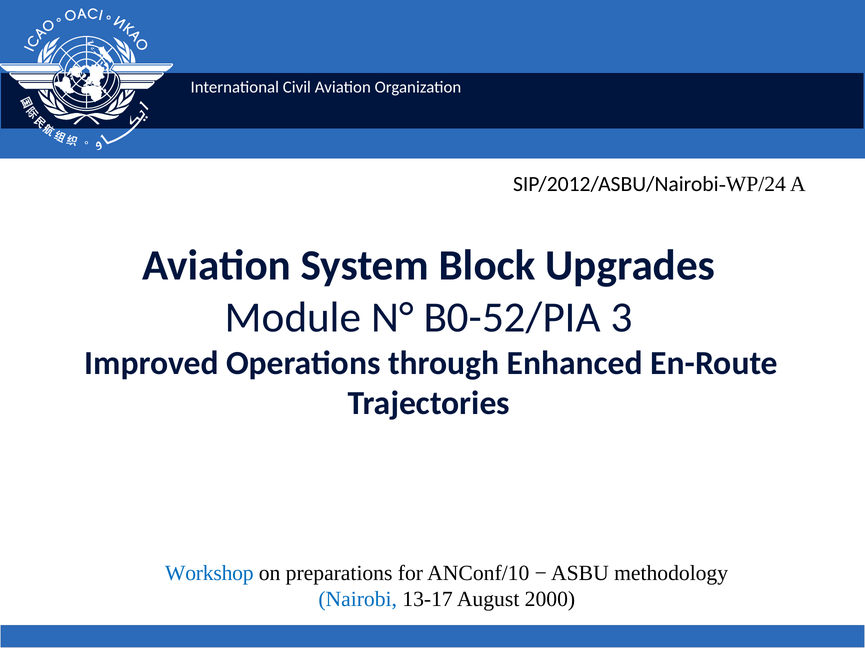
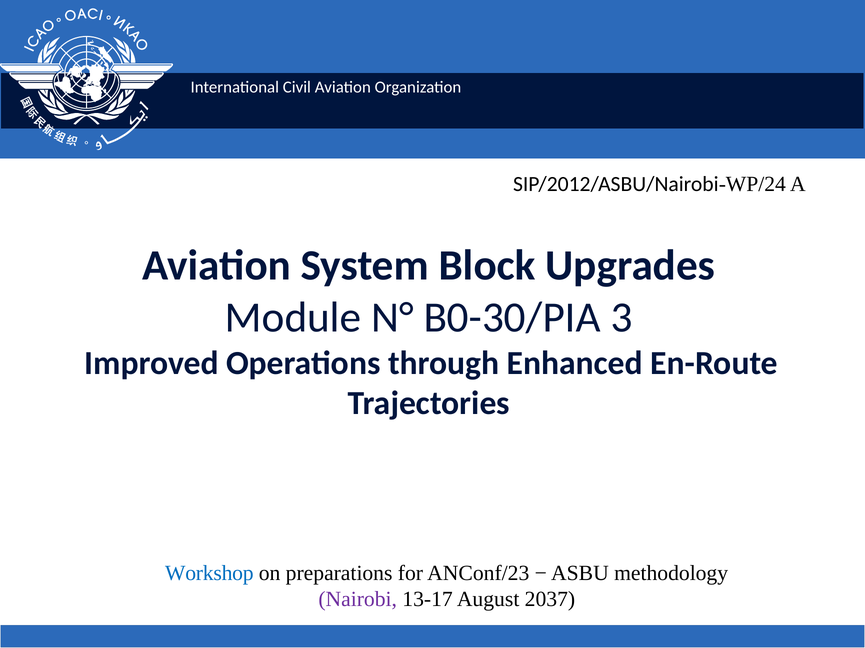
B0-52/PIA: B0-52/PIA -> B0-30/PIA
ANConf/10: ANConf/10 -> ANConf/23
Nairobi colour: blue -> purple
2000: 2000 -> 2037
